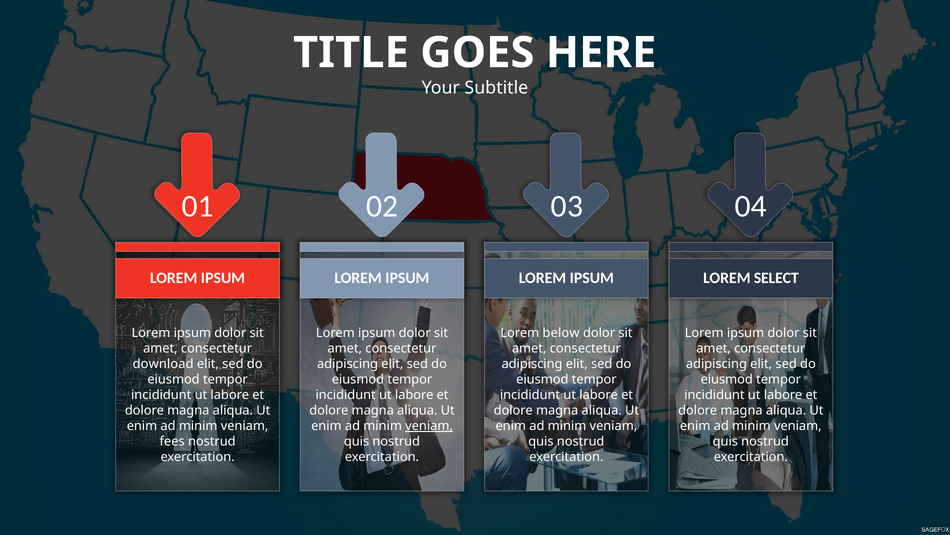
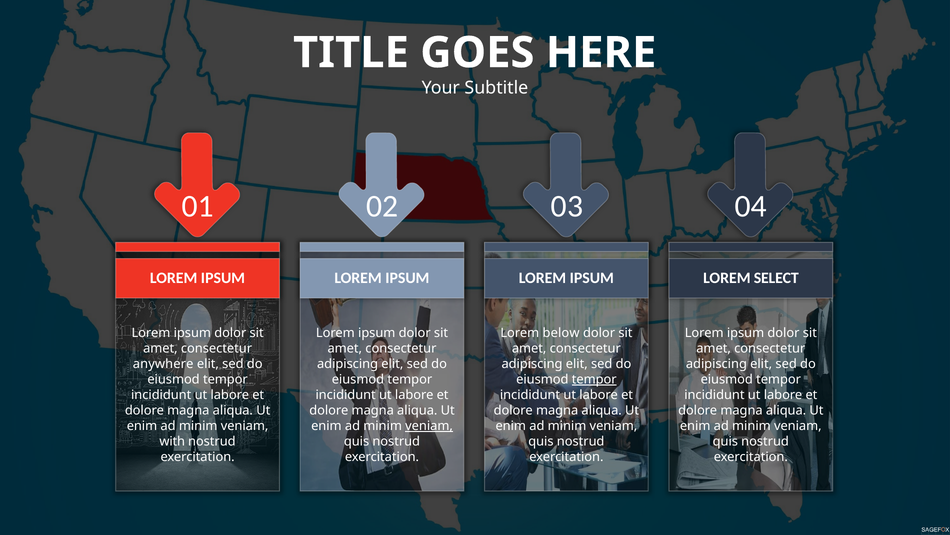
download: download -> anywhere
tempor at (594, 379) underline: none -> present
fees: fees -> with
